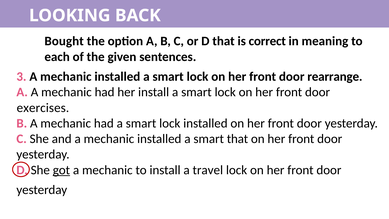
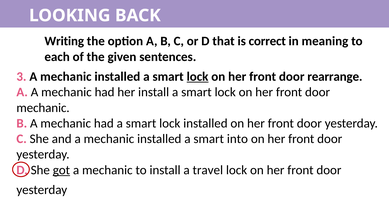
Bought: Bought -> Writing
lock at (198, 77) underline: none -> present
exercises at (43, 108): exercises -> mechanic
smart that: that -> into
